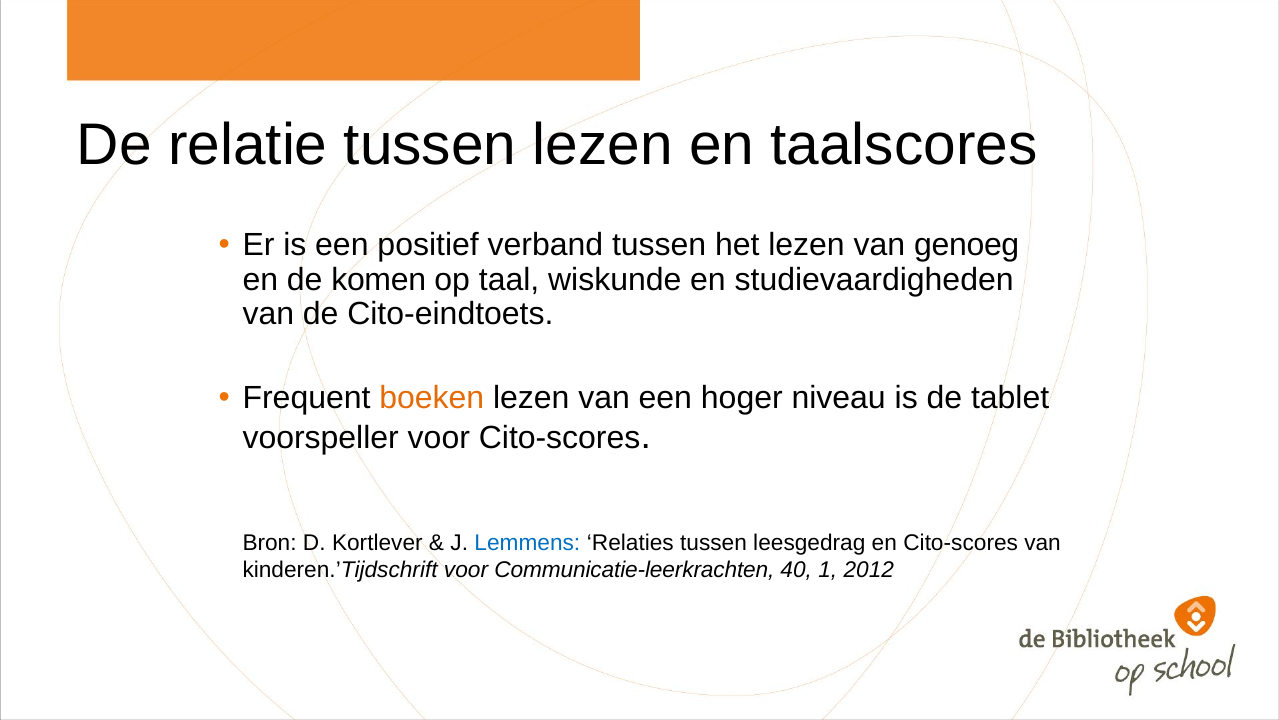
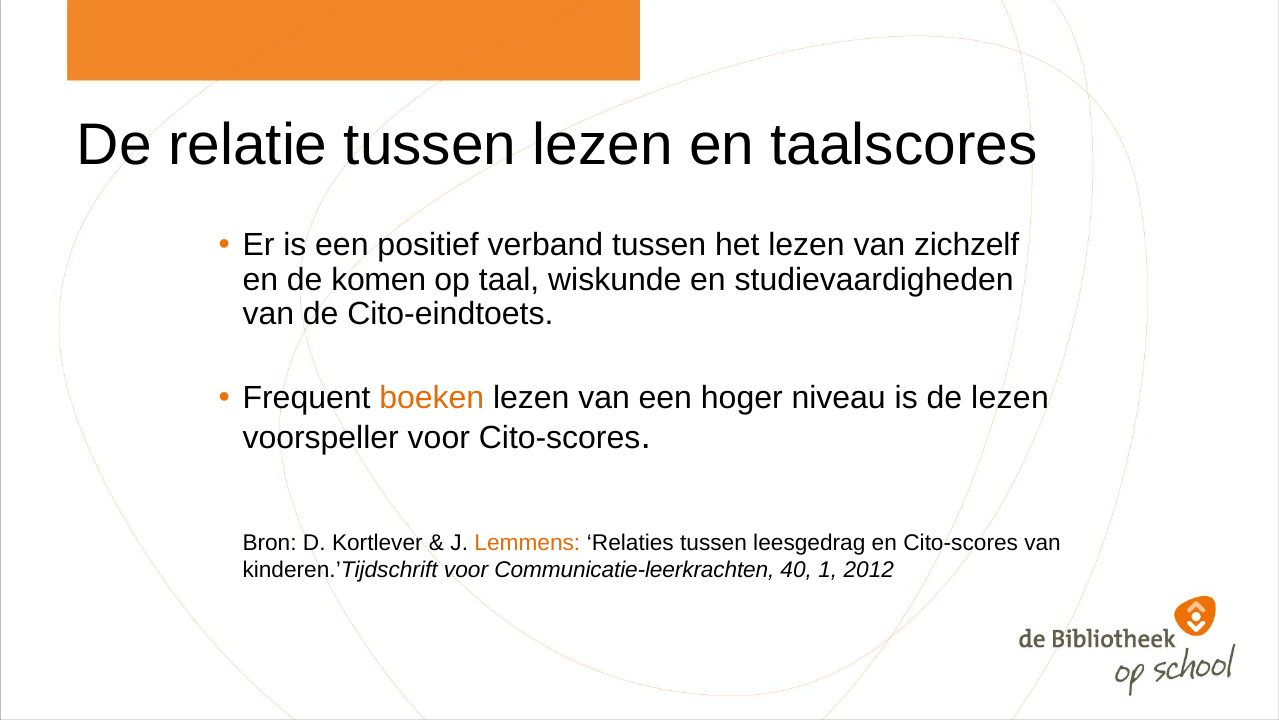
genoeg: genoeg -> zichzelf
de tablet: tablet -> lezen
Lemmens colour: blue -> orange
